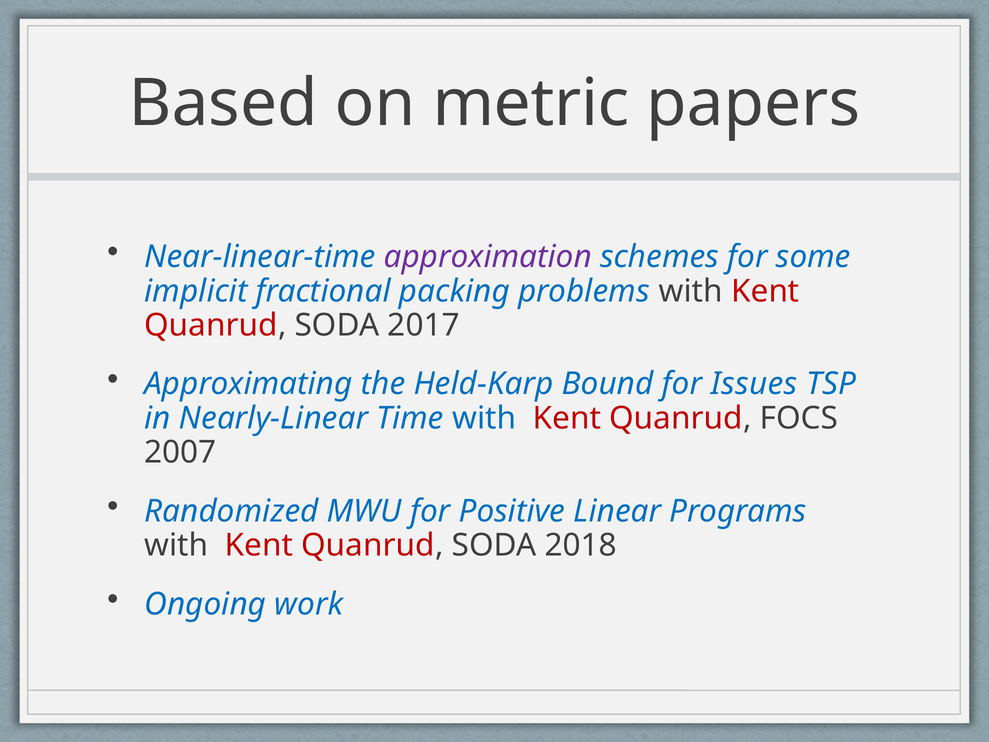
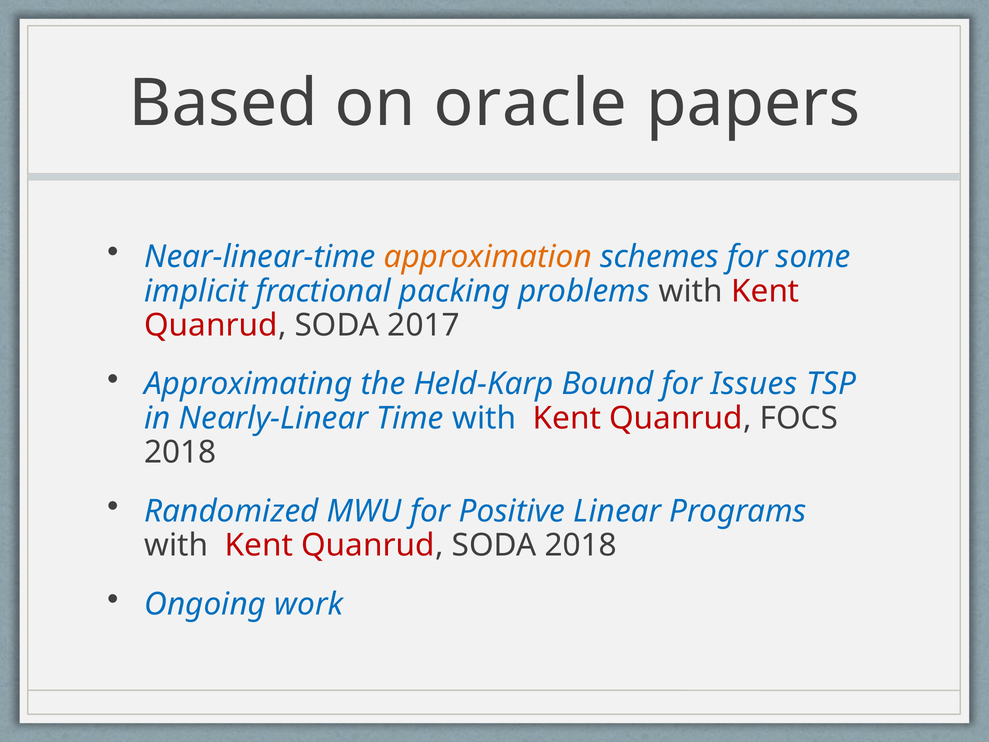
metric: metric -> oracle
approximation colour: purple -> orange
2007 at (180, 452): 2007 -> 2018
